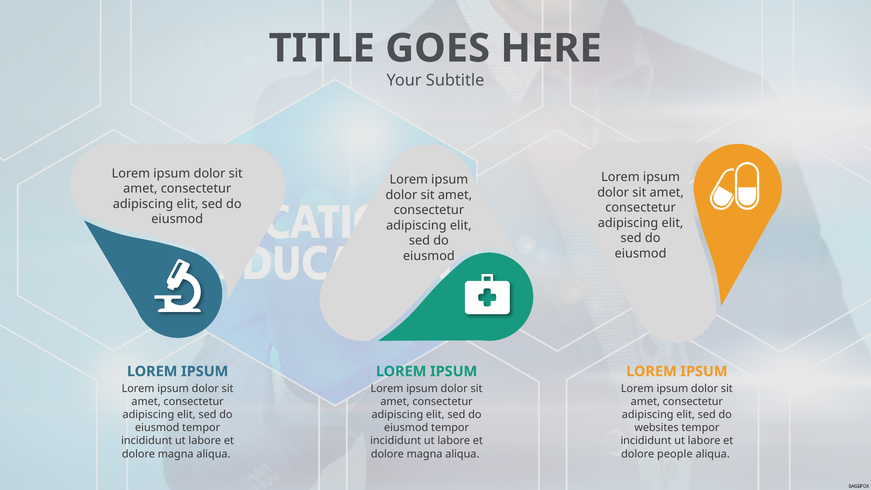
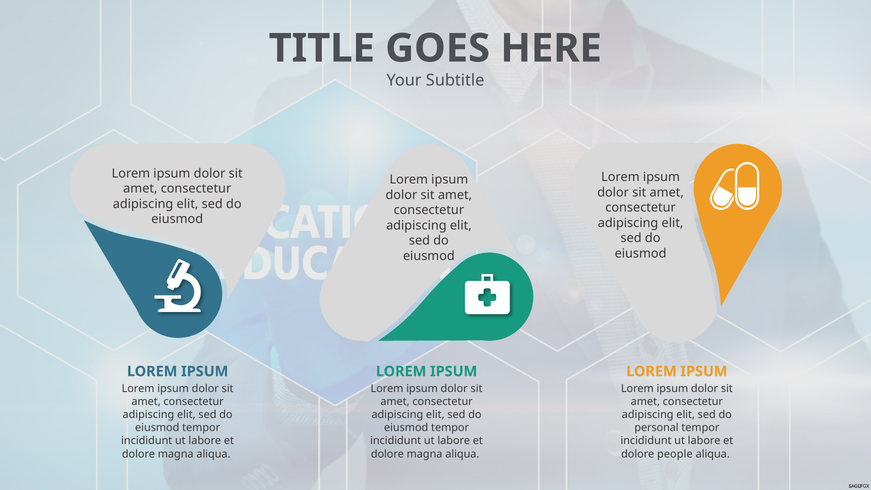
websites: websites -> personal
